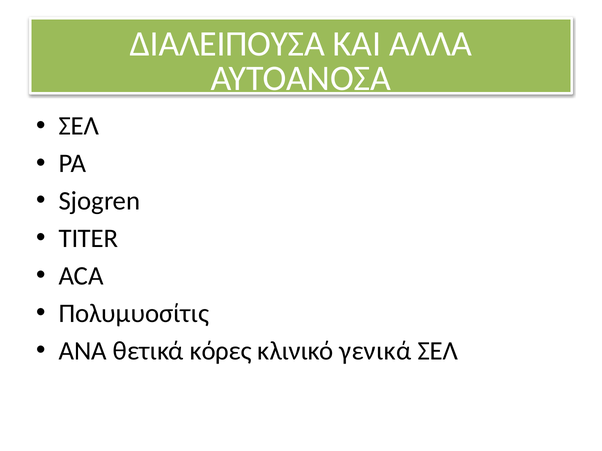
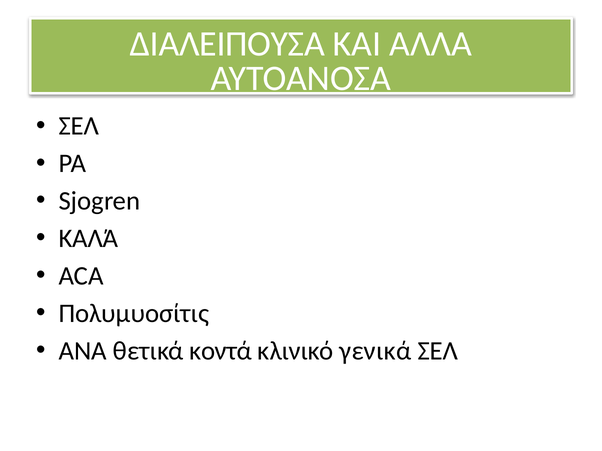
TITER: TITER -> ΚΑΛΆ
κόρες: κόρες -> κοντά
